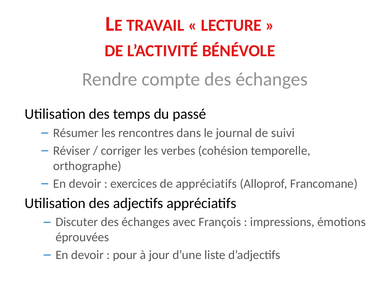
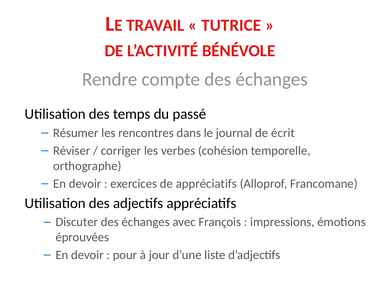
LECTURE: LECTURE -> TUTRICE
suivi: suivi -> écrit
